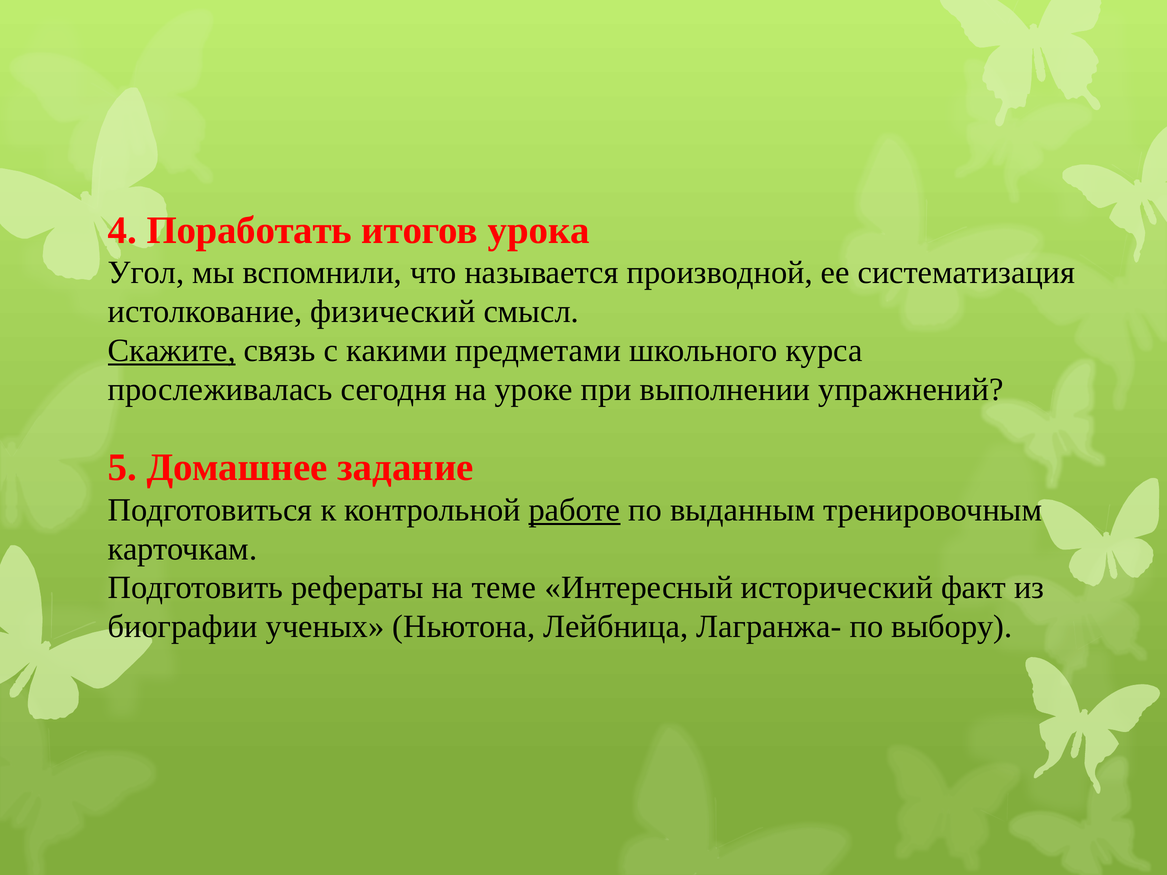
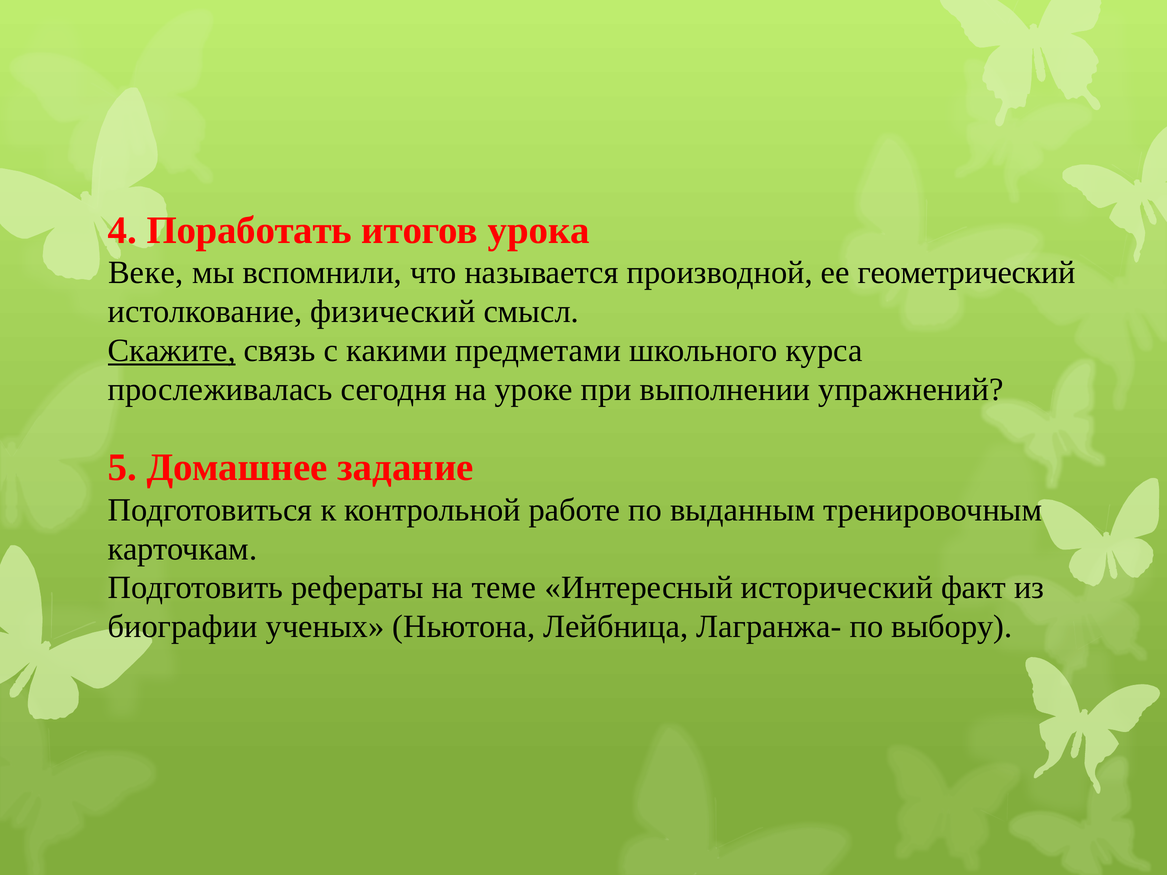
Угол: Угол -> Веке
систематизация: систематизация -> геометрический
работе underline: present -> none
